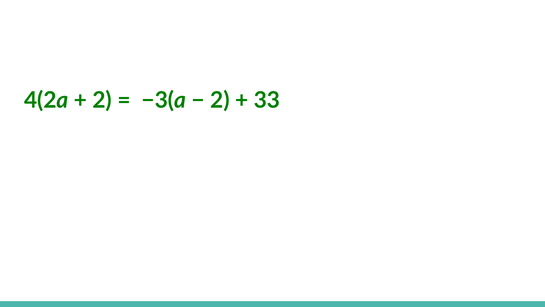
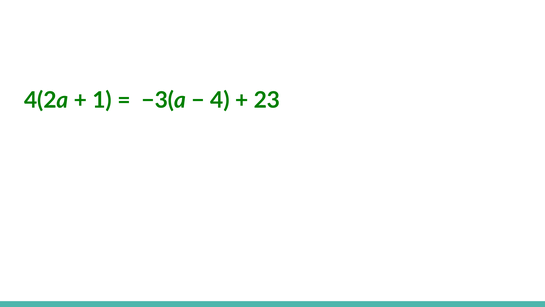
2 at (102, 100): 2 -> 1
2 at (220, 100): 2 -> 4
33: 33 -> 23
